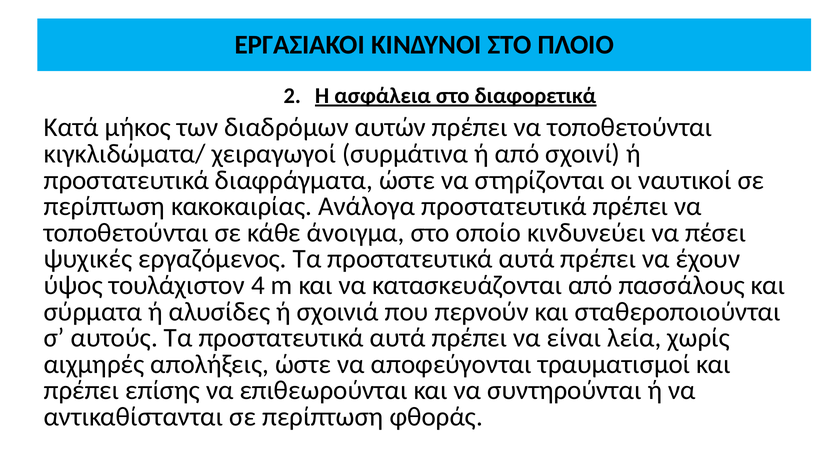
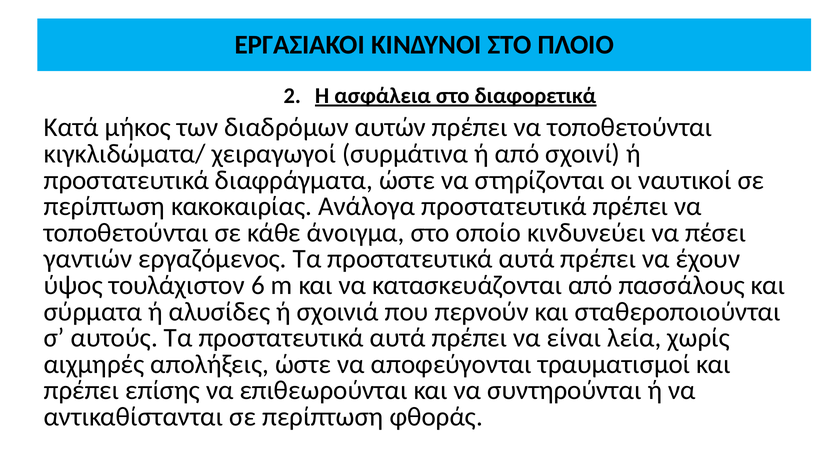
ψυχικές: ψυχικές -> γαντιών
4: 4 -> 6
